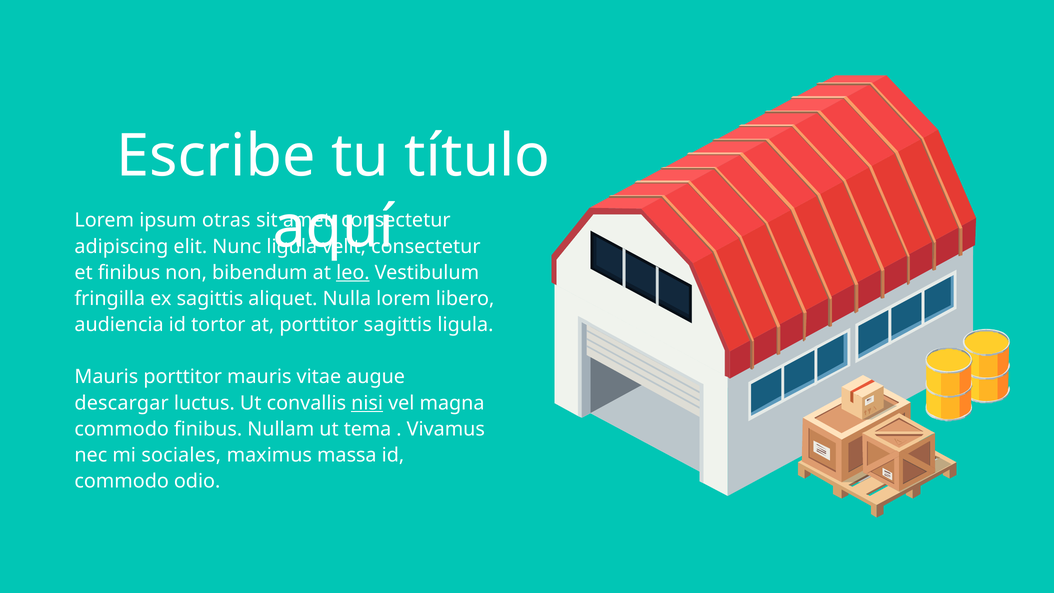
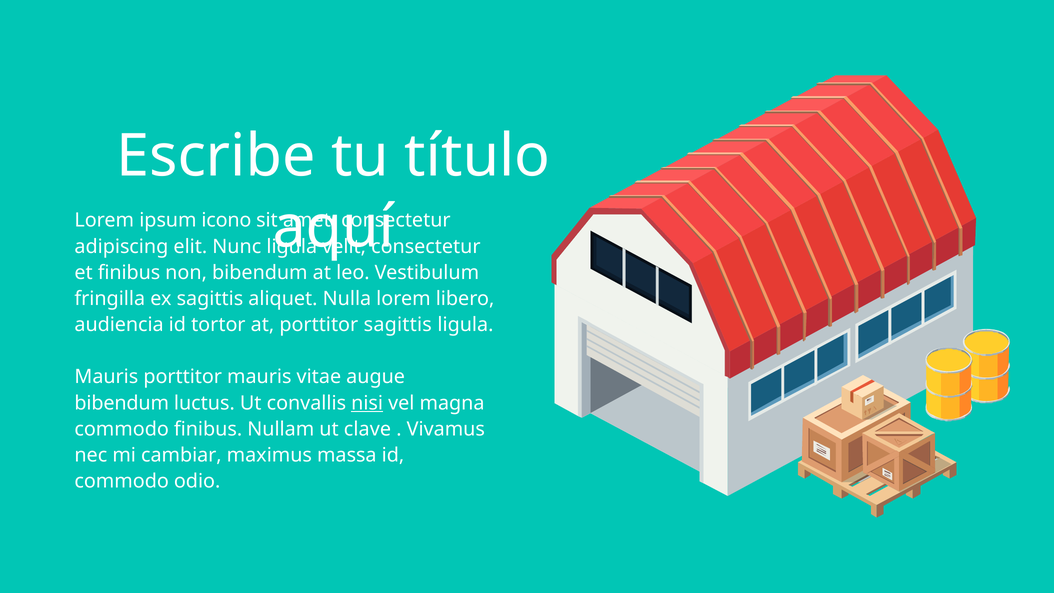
otras: otras -> icono
leo underline: present -> none
descargar at (122, 403): descargar -> bibendum
tema: tema -> clave
sociales: sociales -> cambiar
